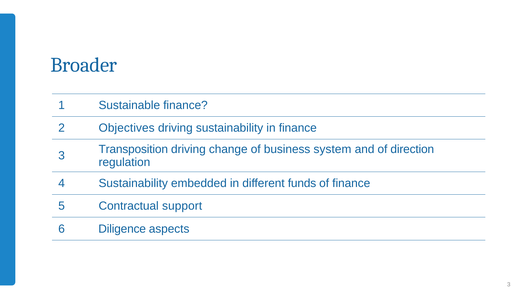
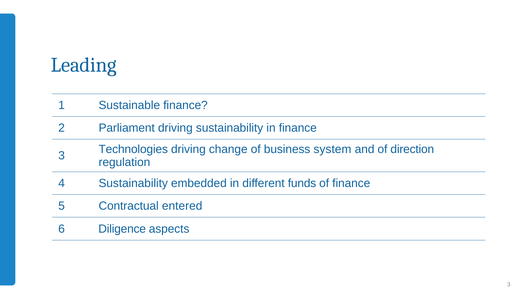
Broader: Broader -> Leading
Objectives: Objectives -> Parliament
Transposition: Transposition -> Technologies
support: support -> entered
